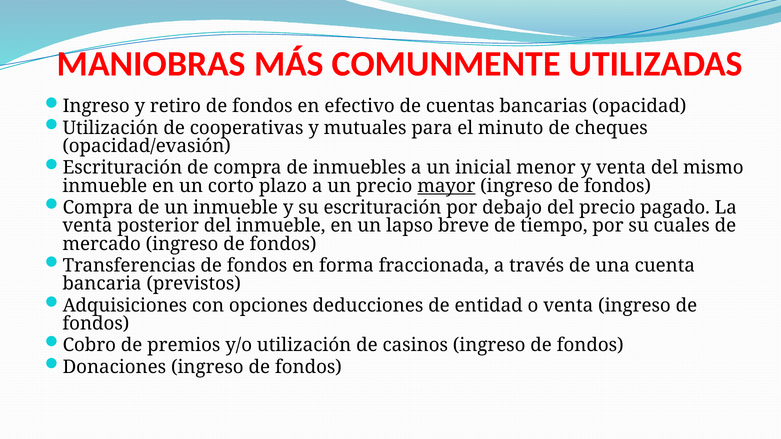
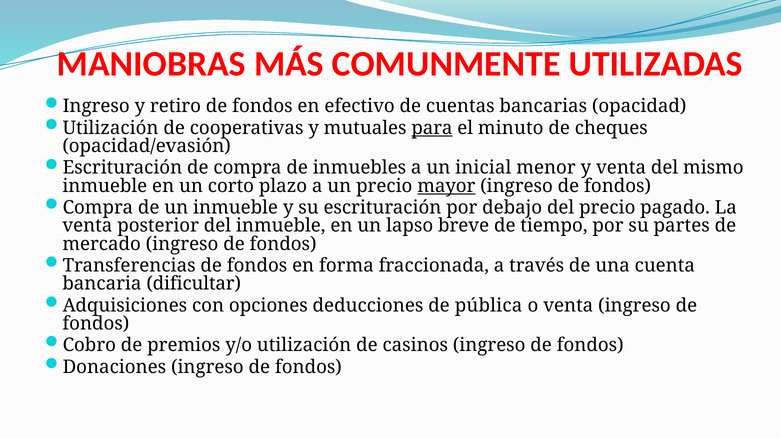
para underline: none -> present
cuales: cuales -> partes
previstos: previstos -> dificultar
entidad: entidad -> pública
